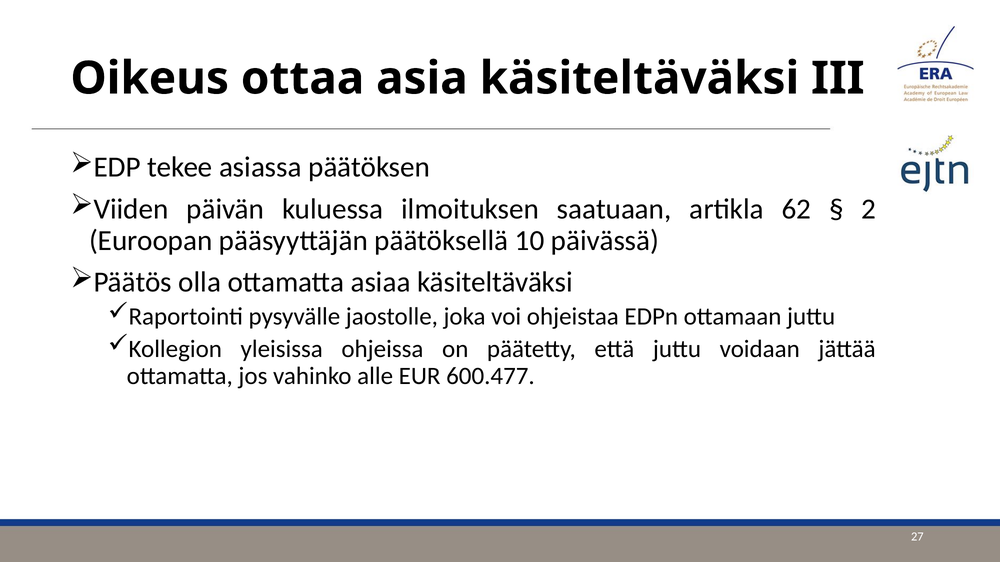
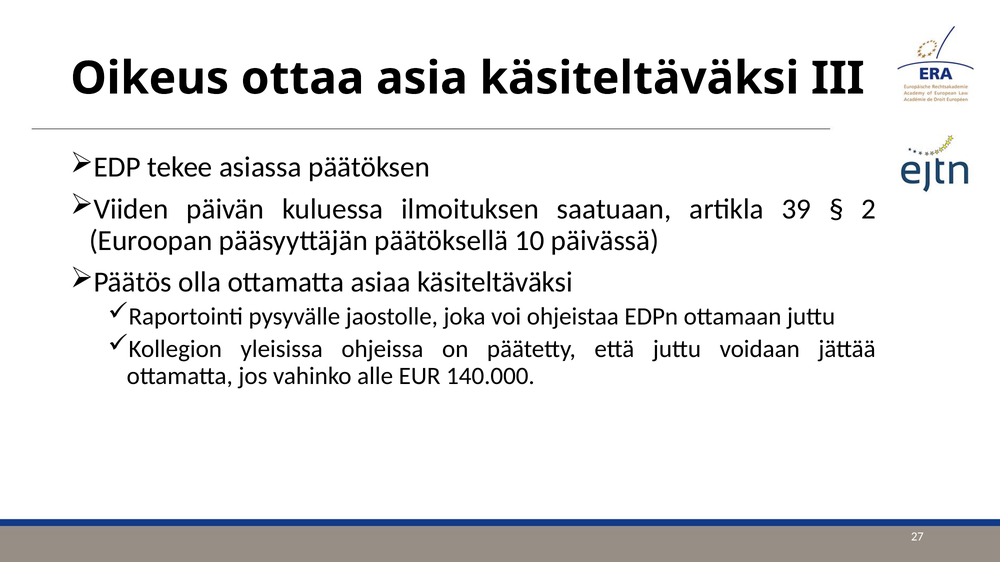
62: 62 -> 39
600.477: 600.477 -> 140.000
